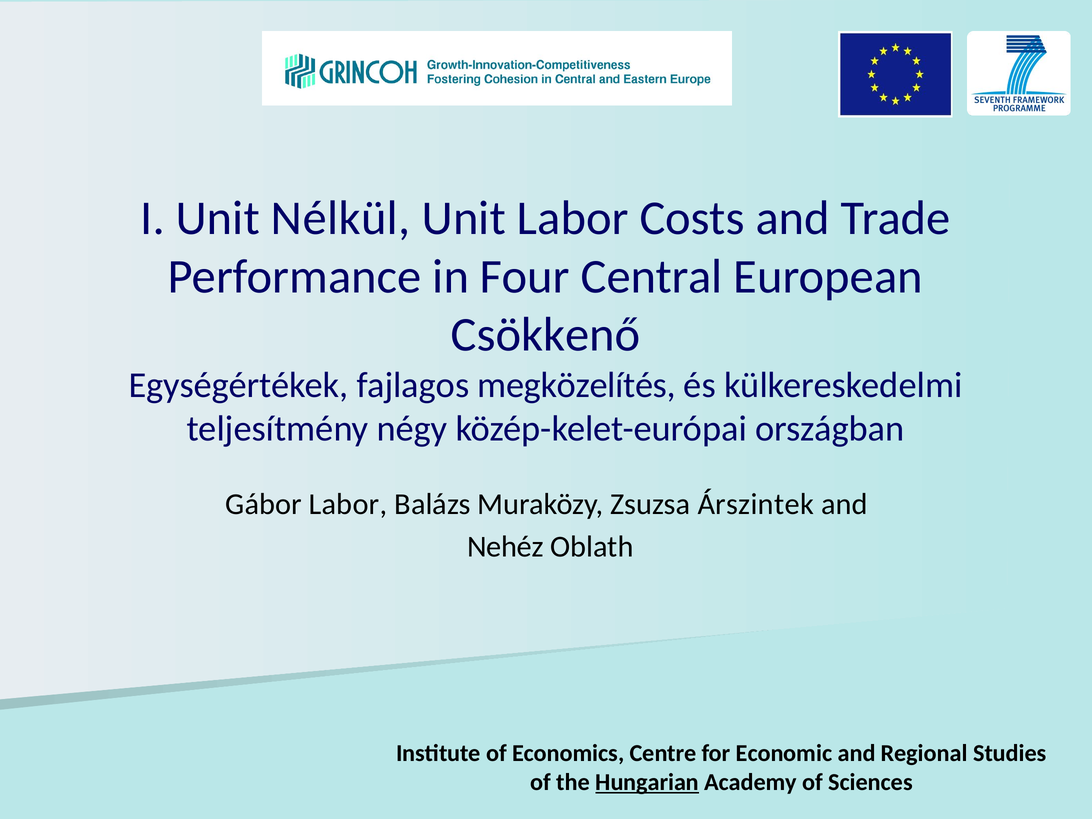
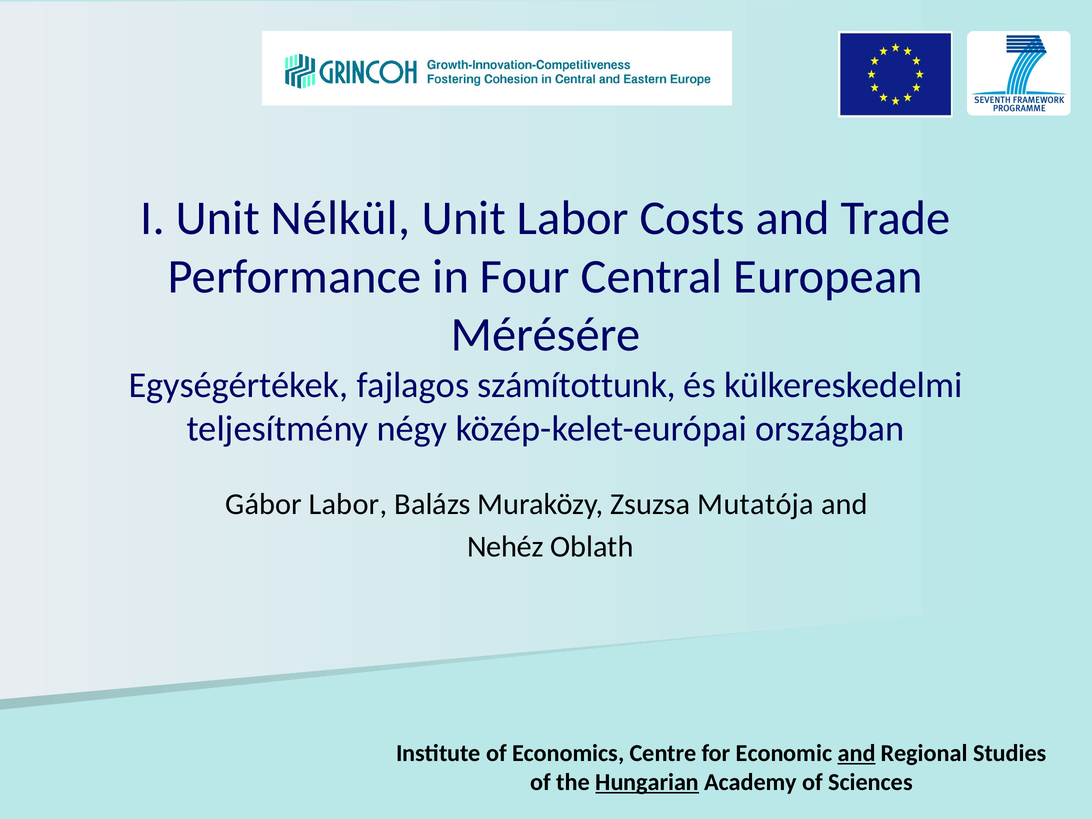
Csökkenő: Csökkenő -> Mérésére
megközelítés: megközelítés -> számítottunk
Árszintek: Árszintek -> Mutatója
and at (857, 753) underline: none -> present
